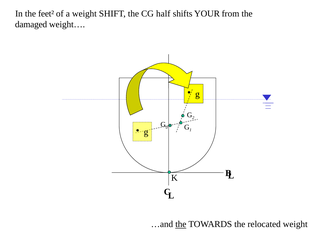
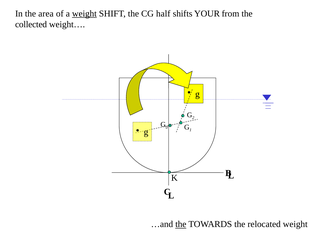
feet²: feet² -> area
weight at (84, 14) underline: none -> present
damaged: damaged -> collected
